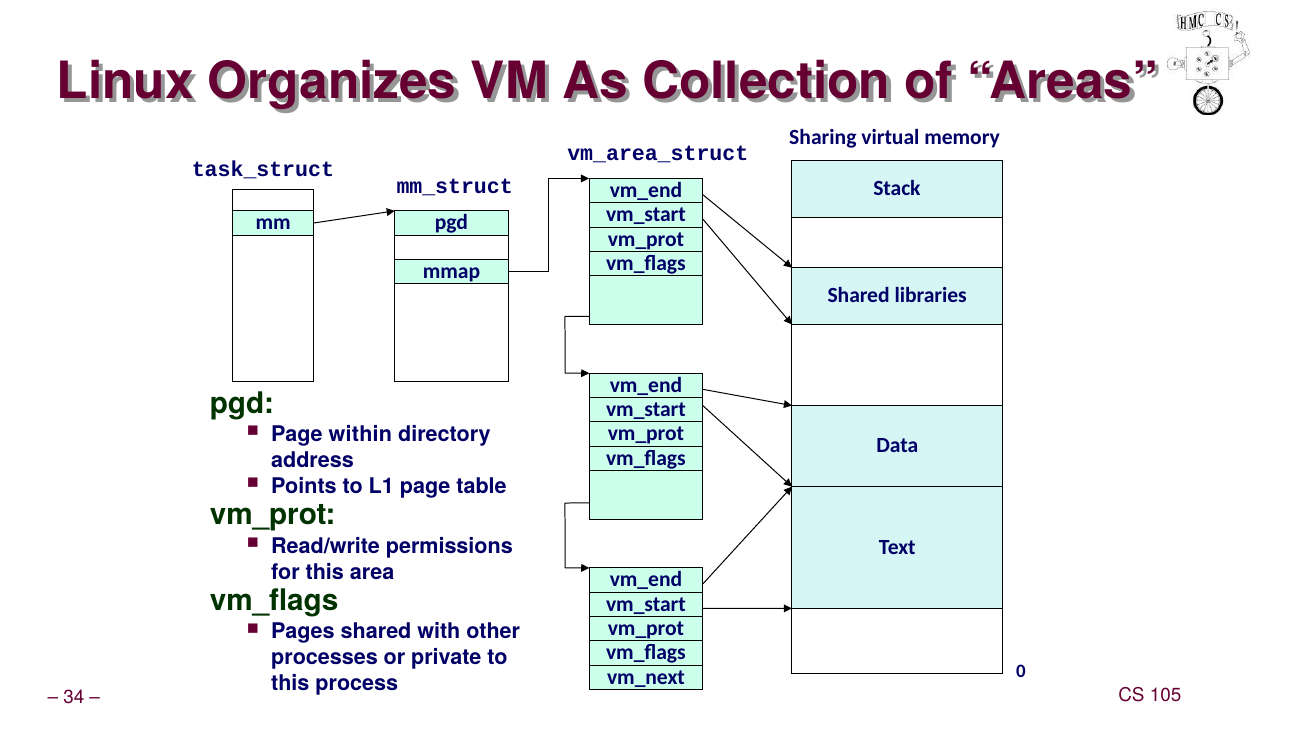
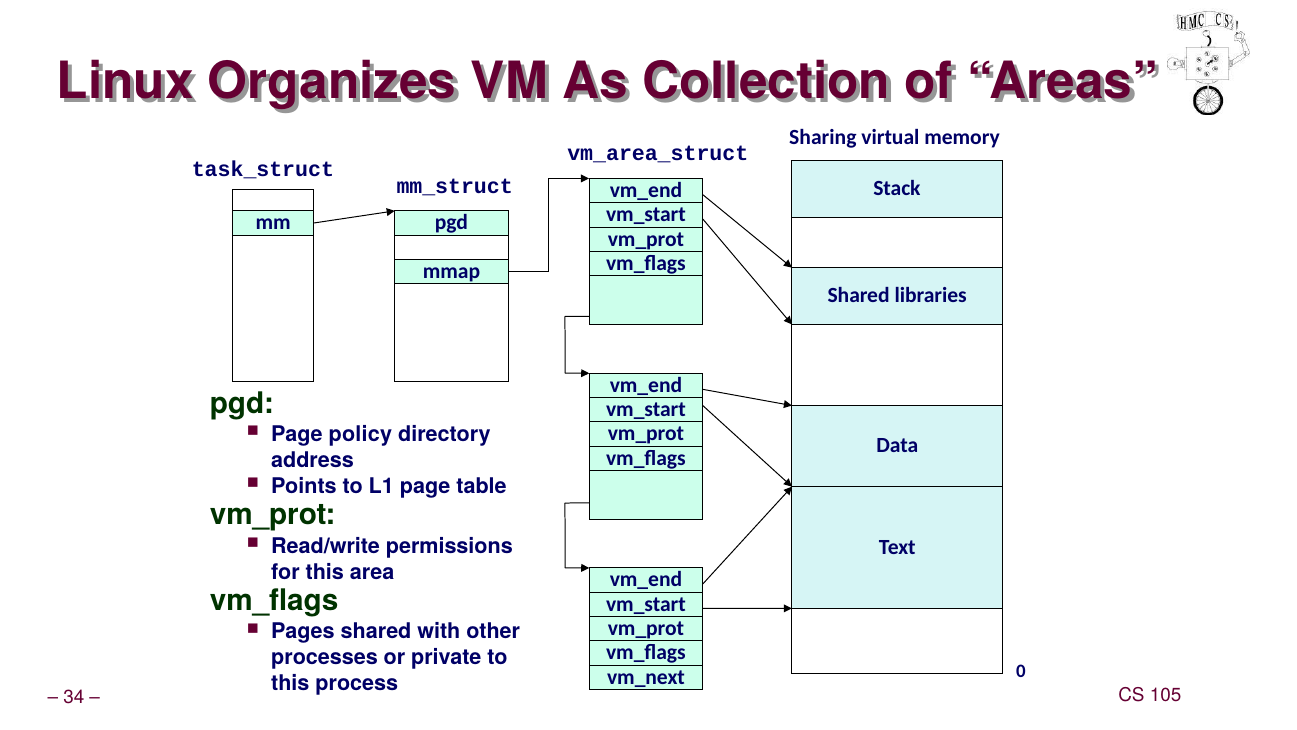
within: within -> policy
